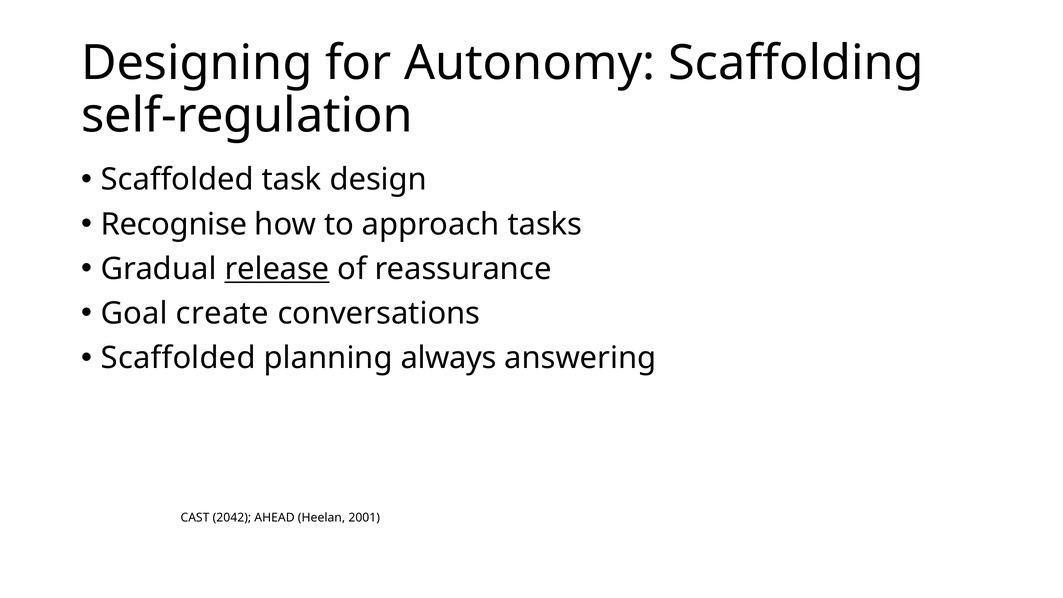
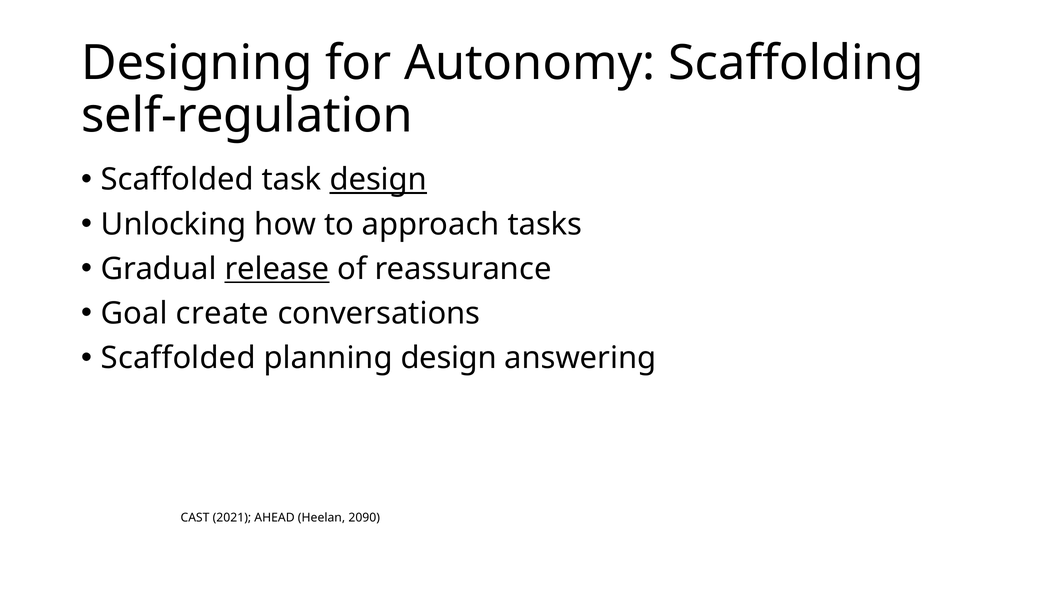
design at (378, 180) underline: none -> present
Recognise: Recognise -> Unlocking
planning always: always -> design
2042: 2042 -> 2021
2001: 2001 -> 2090
